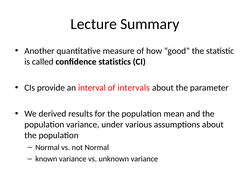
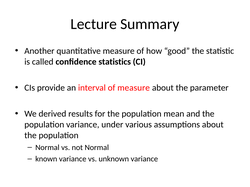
of intervals: intervals -> measure
